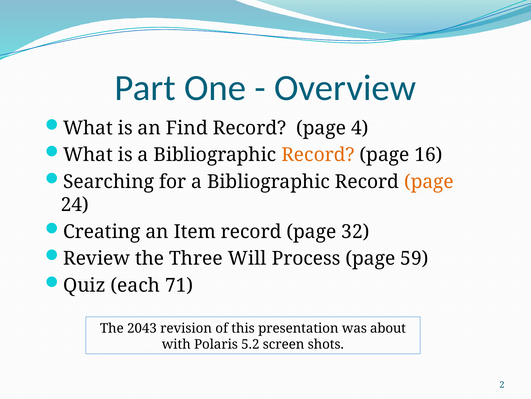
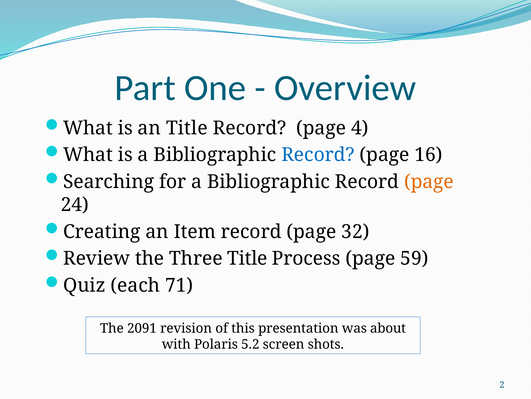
an Find: Find -> Title
Record at (318, 155) colour: orange -> blue
Three Will: Will -> Title
2043: 2043 -> 2091
